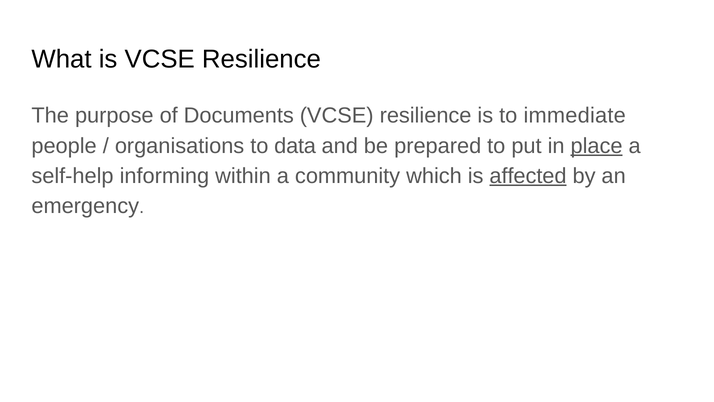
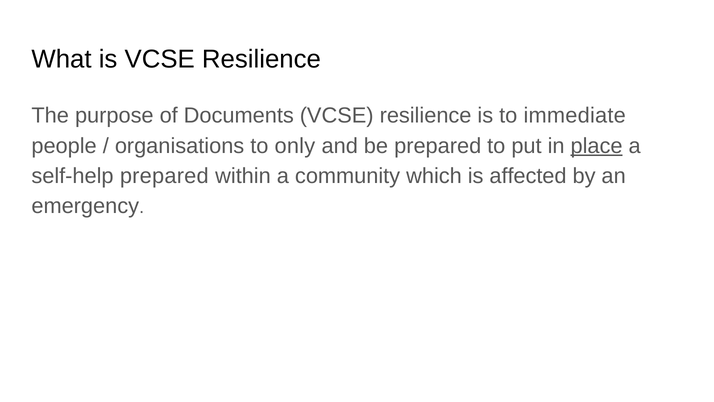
data: data -> only
self-help informing: informing -> prepared
affected underline: present -> none
